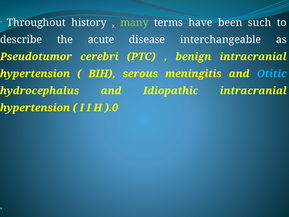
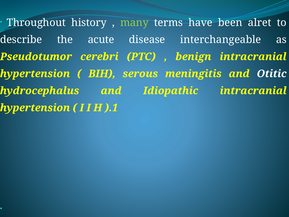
such: such -> alret
Otitic colour: light blue -> white
).0: ).0 -> ).1
